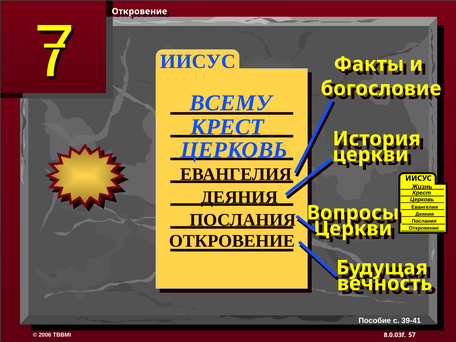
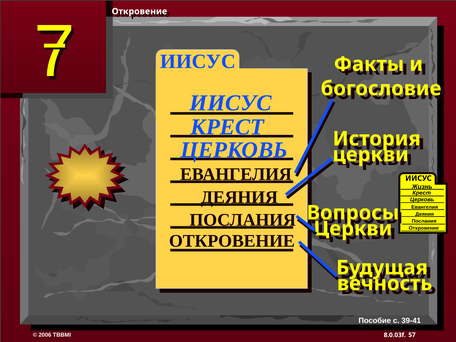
ВСЕМУ at (231, 103): ВСЕМУ -> ИИСУС
